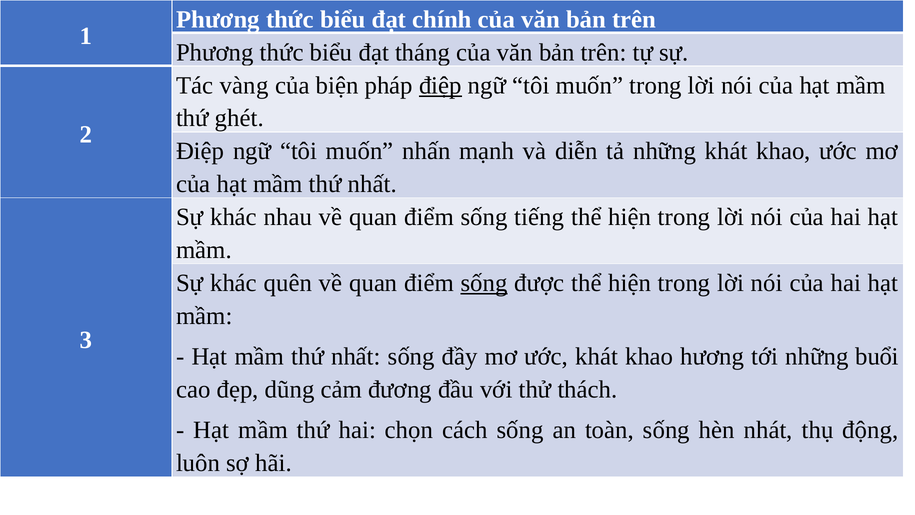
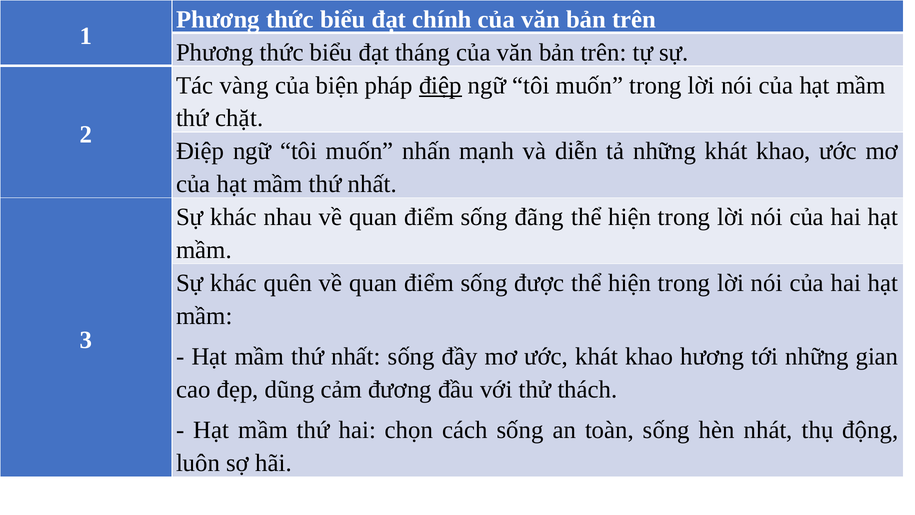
ghét: ghét -> chặt
tiếng: tiếng -> đãng
sống at (484, 283) underline: present -> none
buổi: buổi -> gian
